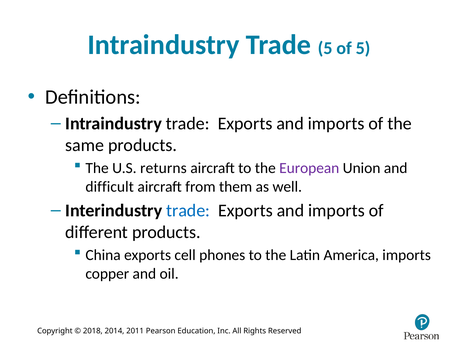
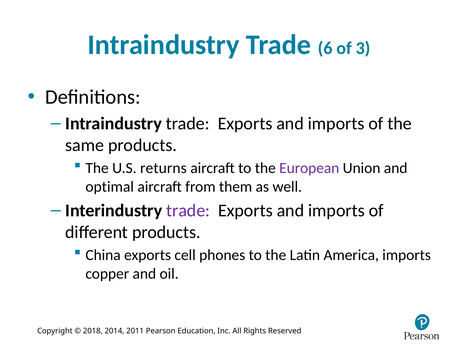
Trade 5: 5 -> 6
of 5: 5 -> 3
difficult: difficult -> optimal
trade at (188, 210) colour: blue -> purple
